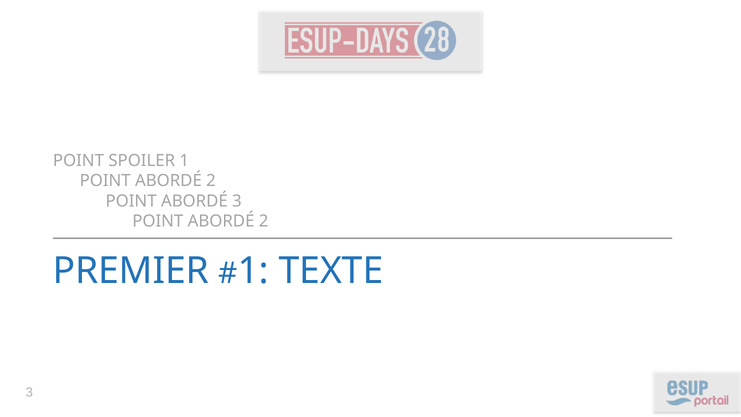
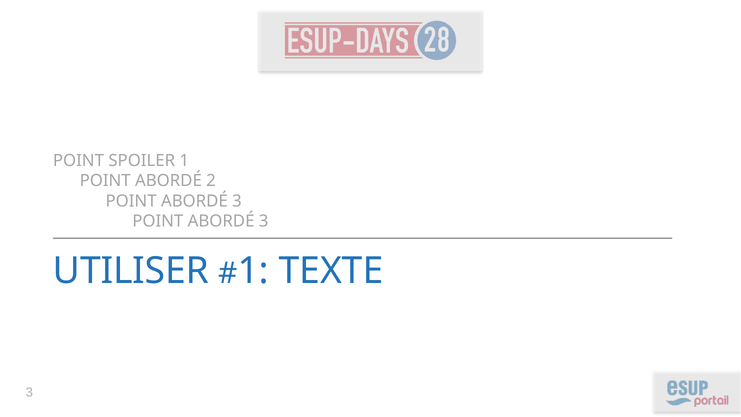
2 at (264, 221): 2 -> 3
PREMIER: PREMIER -> UTILISER
